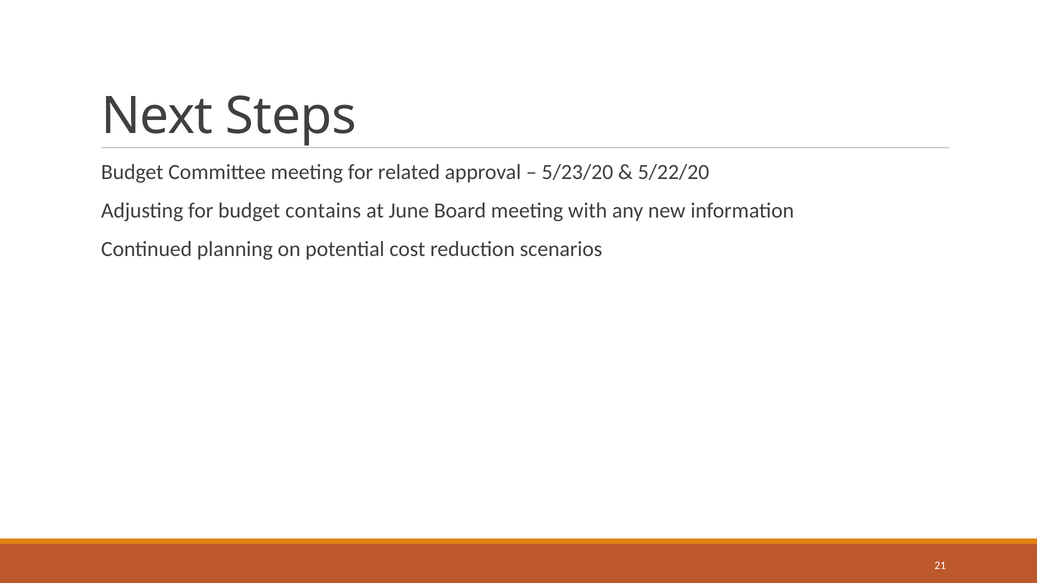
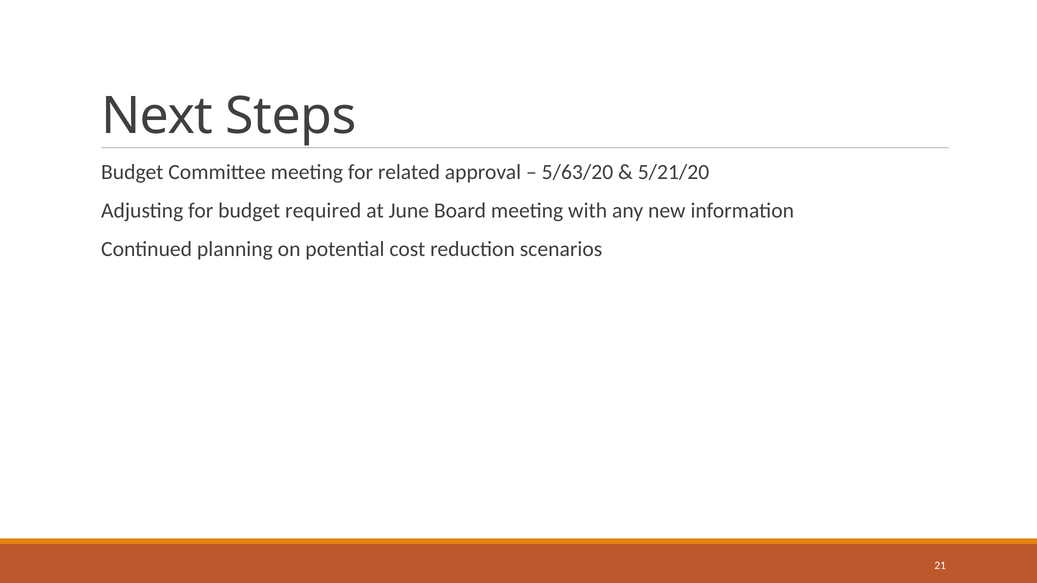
5/23/20: 5/23/20 -> 5/63/20
5/22/20: 5/22/20 -> 5/21/20
contains: contains -> required
